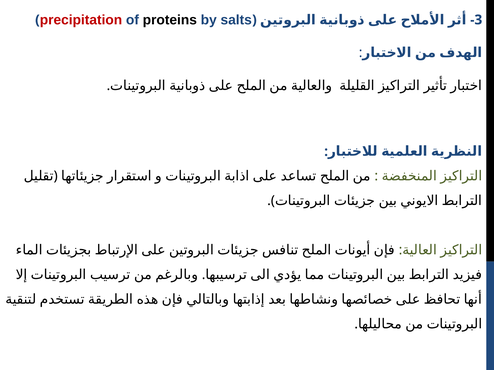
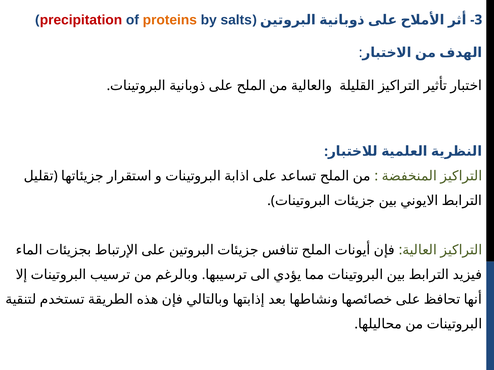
proteins colour: black -> orange
